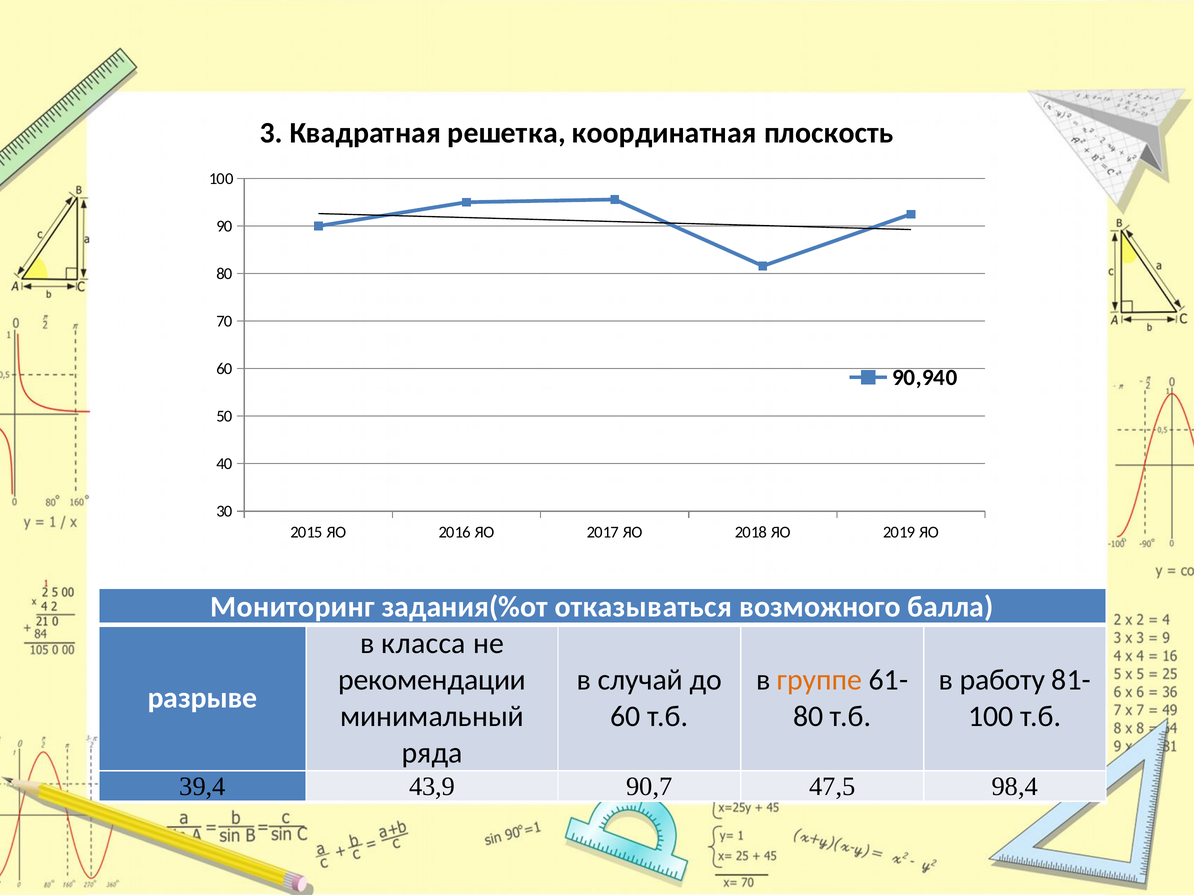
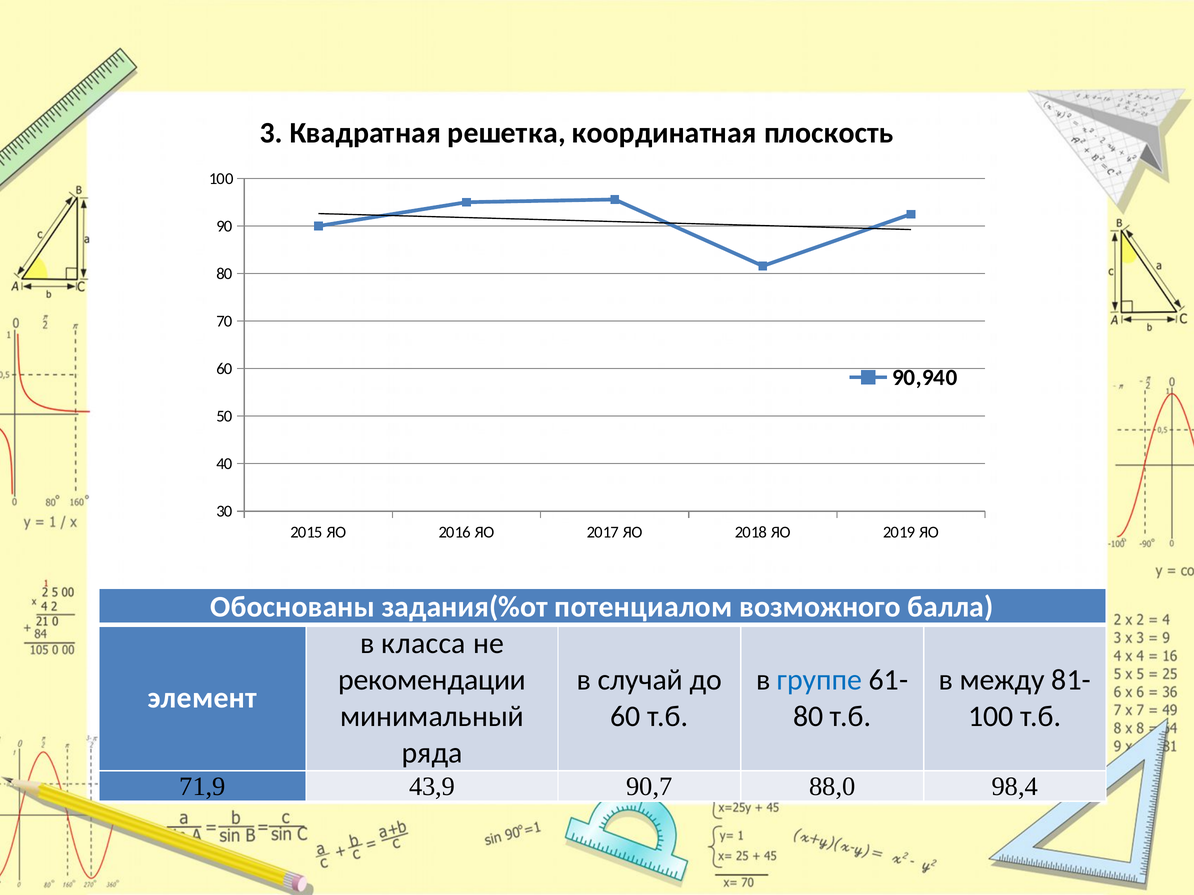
Мониторинг: Мониторинг -> Обоснованы
отказываться: отказываться -> потенциалом
группе colour: orange -> blue
работу: работу -> между
разрыве: разрыве -> элемент
39,4: 39,4 -> 71,9
47,5: 47,5 -> 88,0
